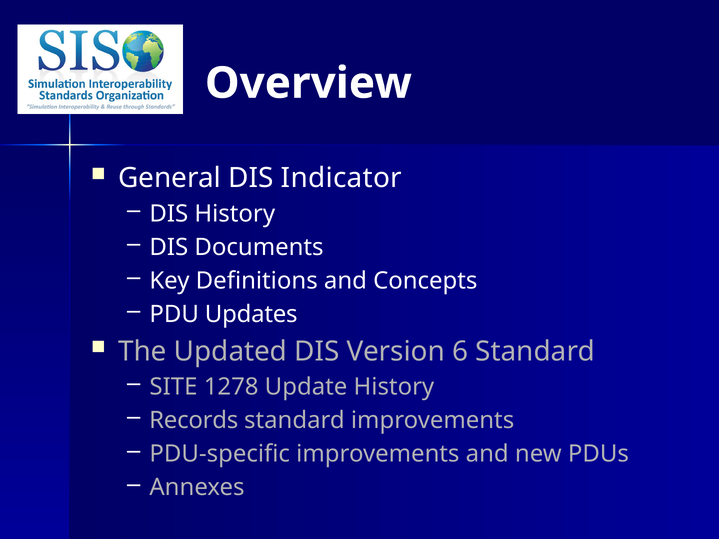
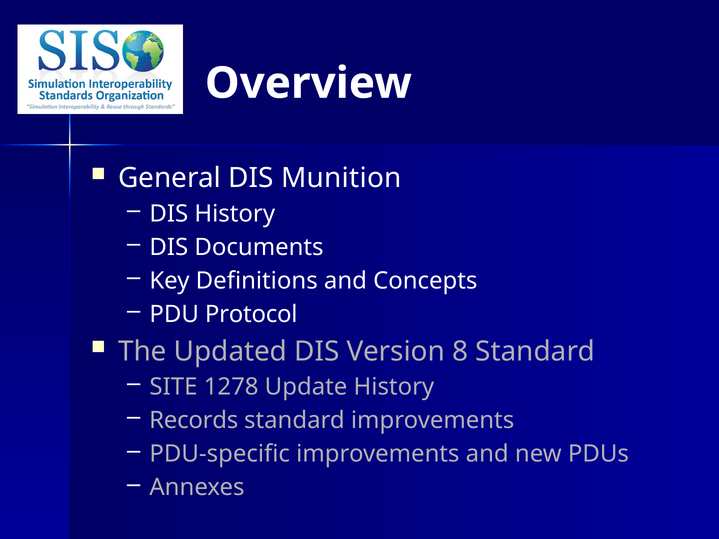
Indicator: Indicator -> Munition
Updates: Updates -> Protocol
6: 6 -> 8
